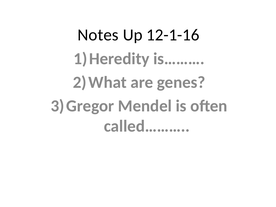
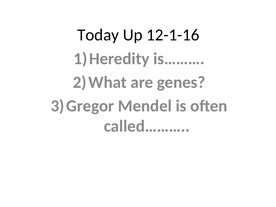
Notes: Notes -> Today
